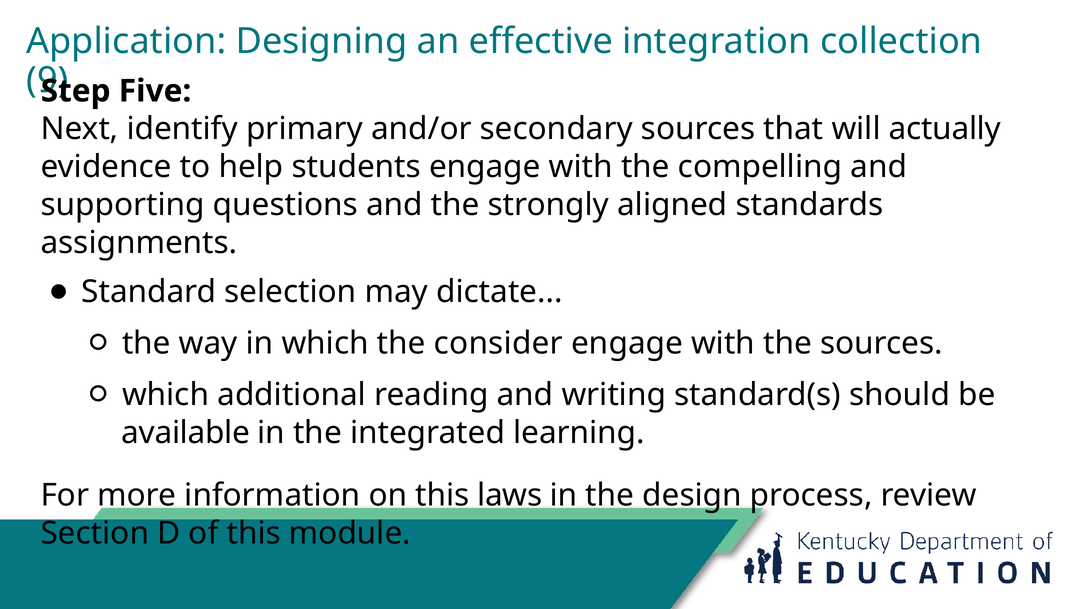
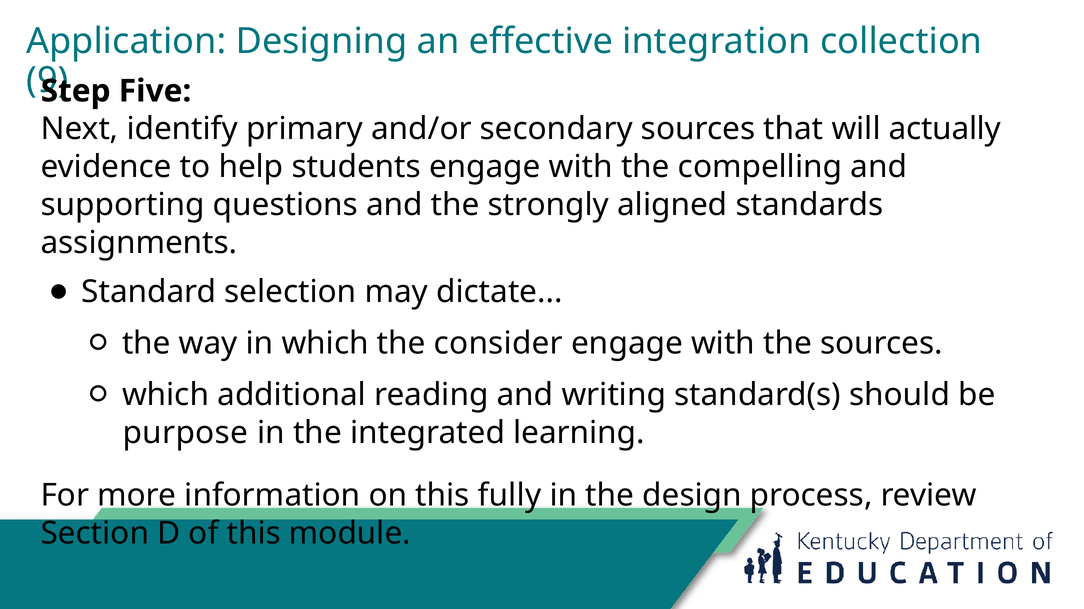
available: available -> purpose
laws: laws -> fully
